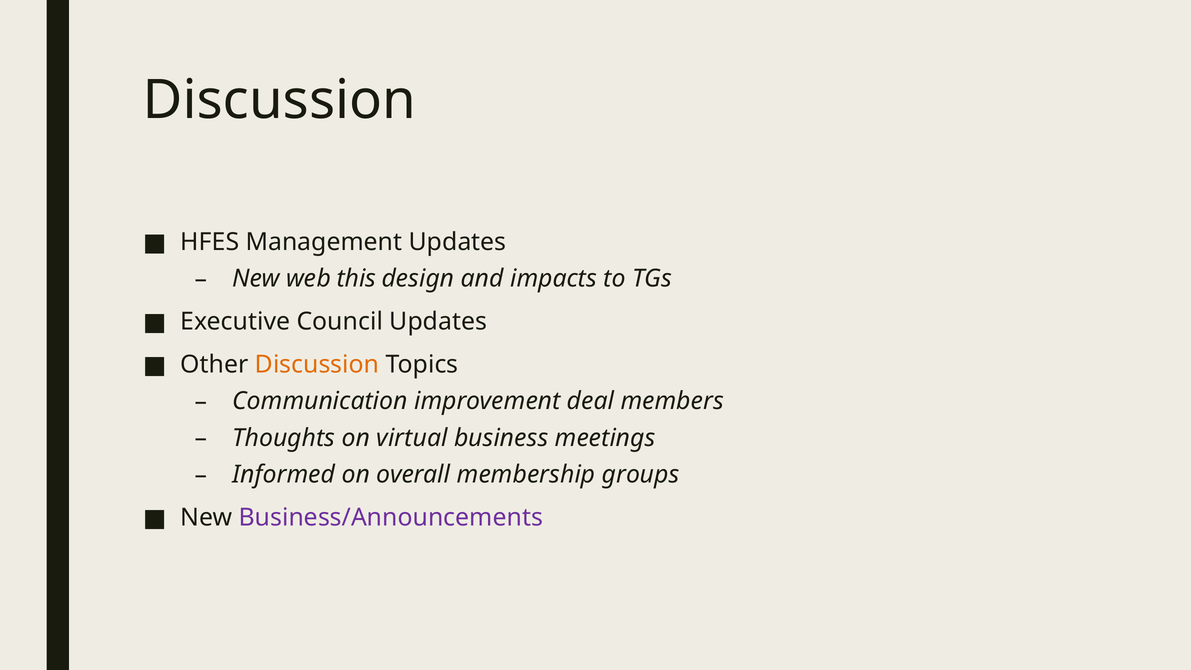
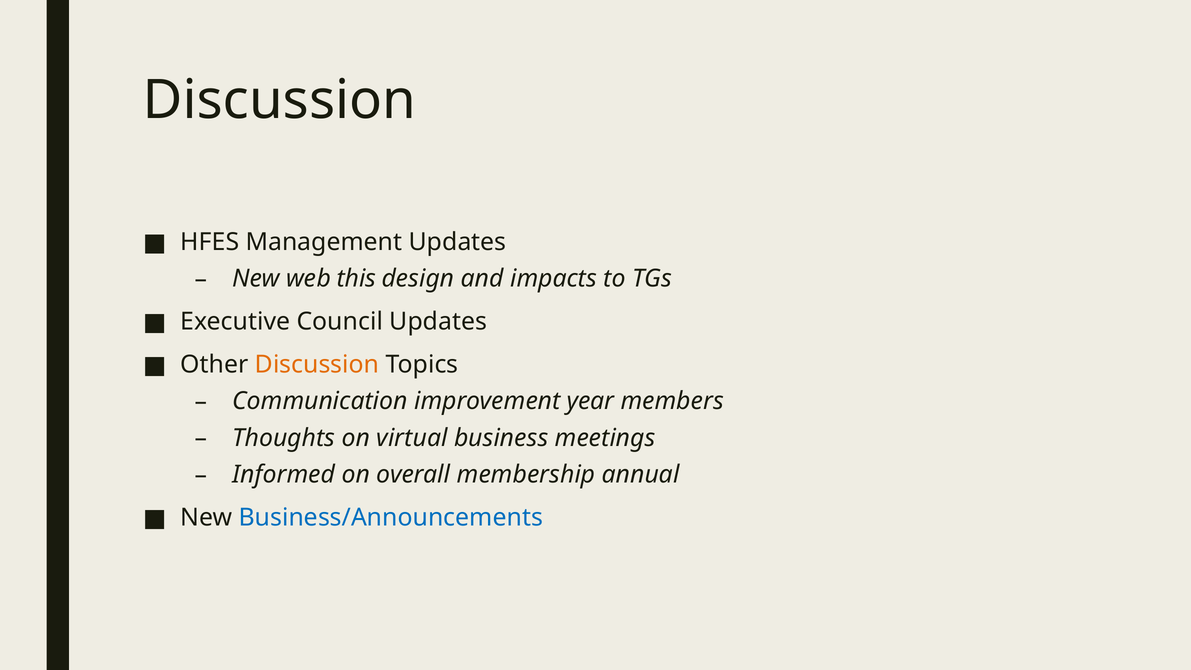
deal: deal -> year
groups: groups -> annual
Business/Announcements colour: purple -> blue
